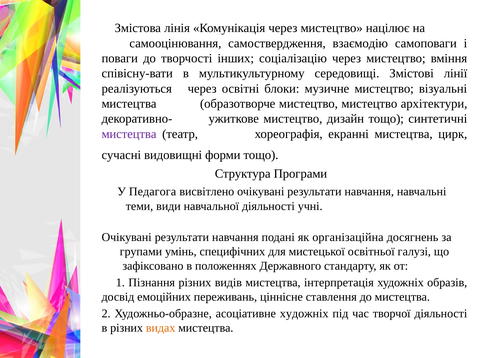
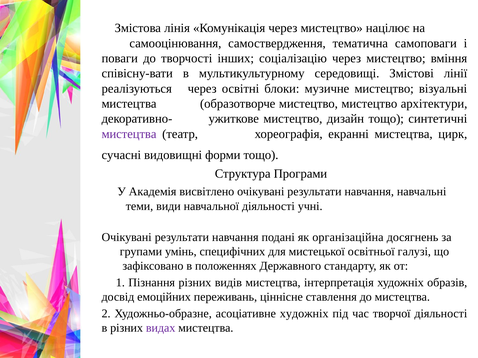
взаємодію: взаємодію -> тематична
Педагога: Педагога -> Академія
видах colour: orange -> purple
